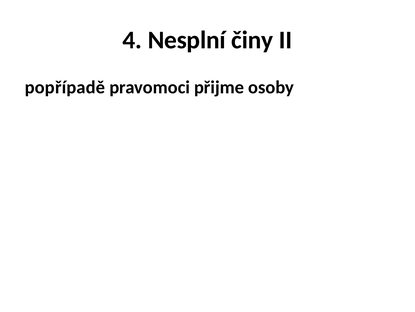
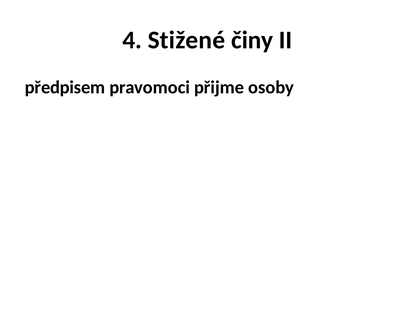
Nesplní: Nesplní -> Stižené
popřípadě: popřípadě -> předpisem
